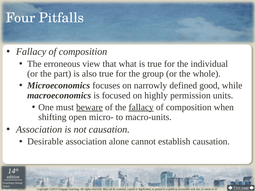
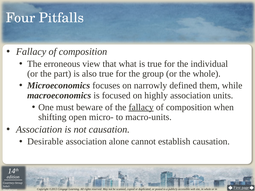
good: good -> them
highly permission: permission -> association
beware underline: present -> none
